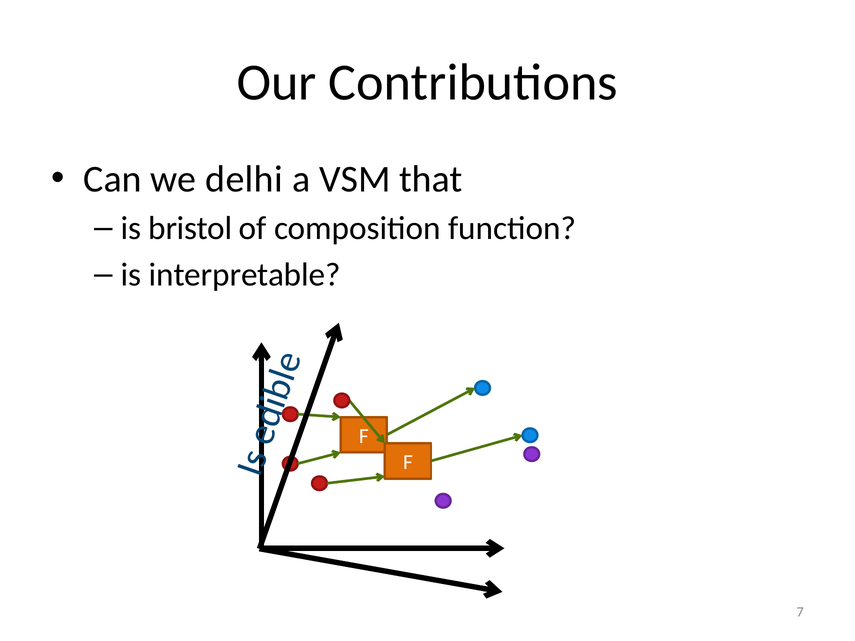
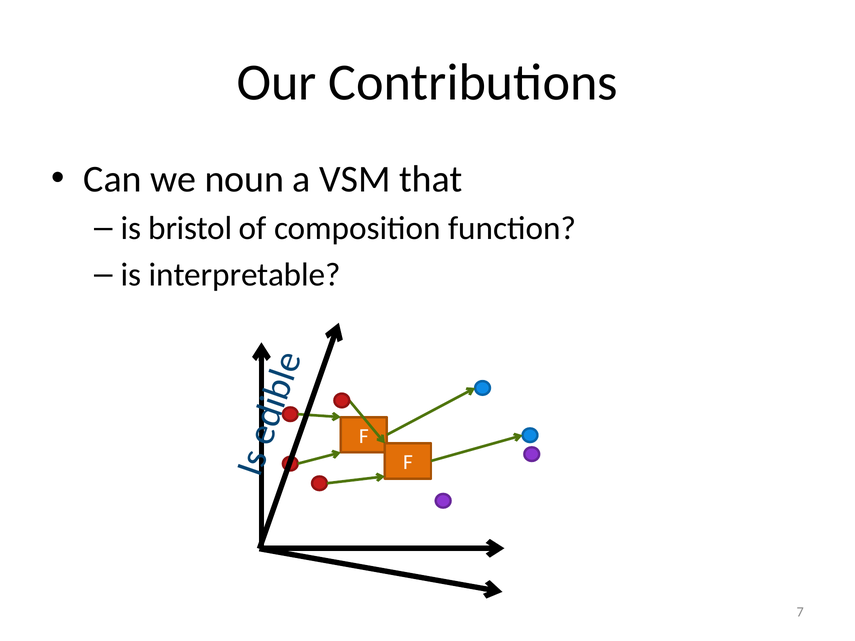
delhi: delhi -> noun
